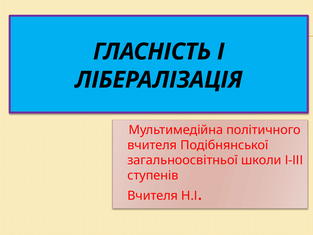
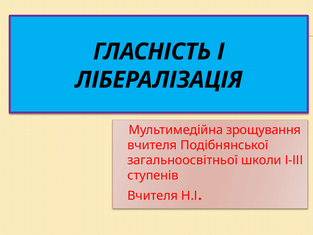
політичного: політичного -> зрощування
